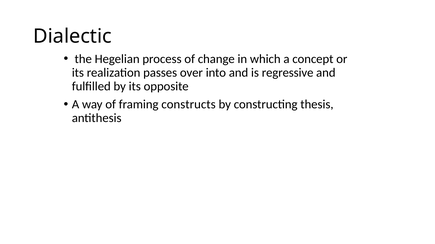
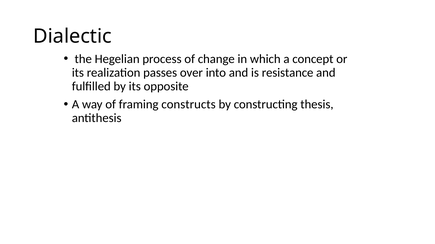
regressive: regressive -> resistance
